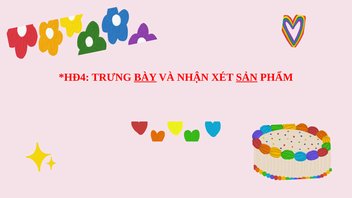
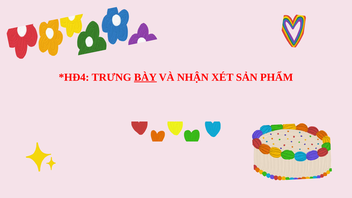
SẢN underline: present -> none
